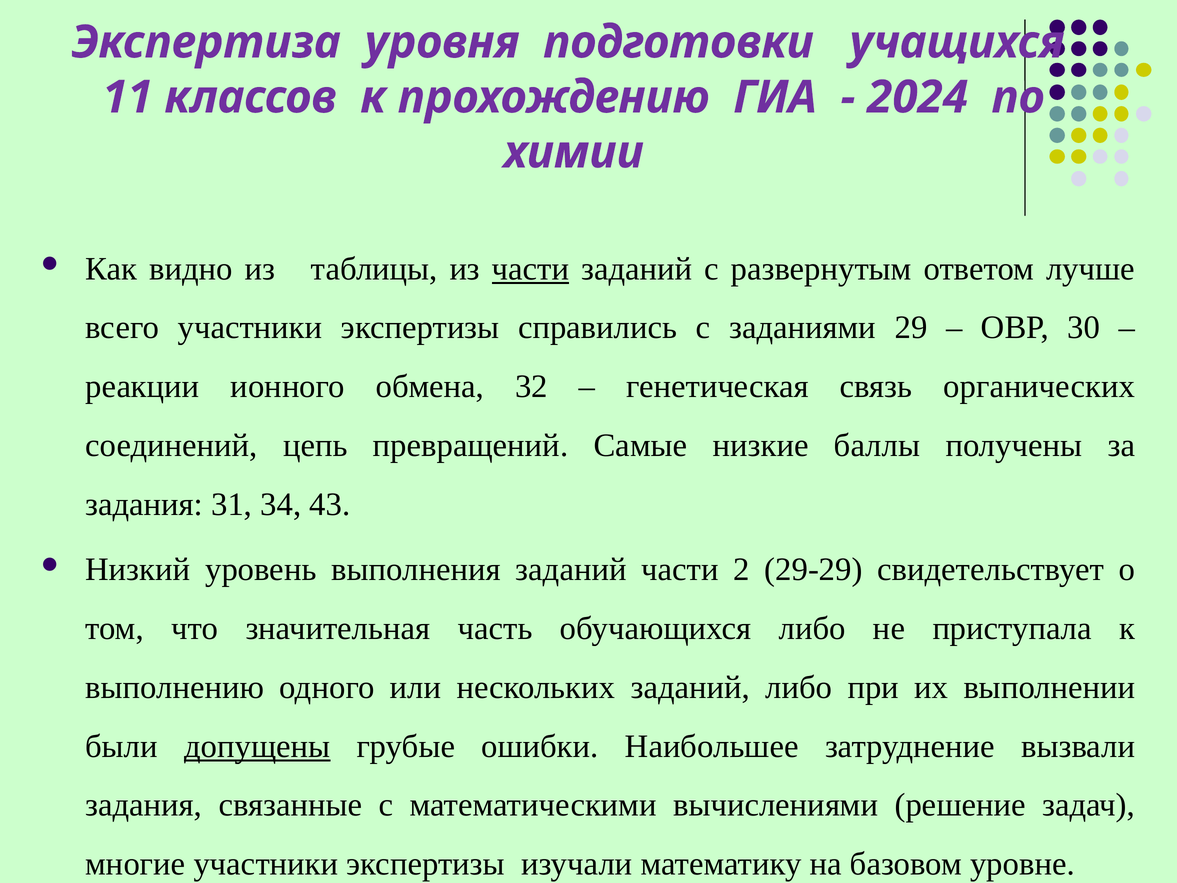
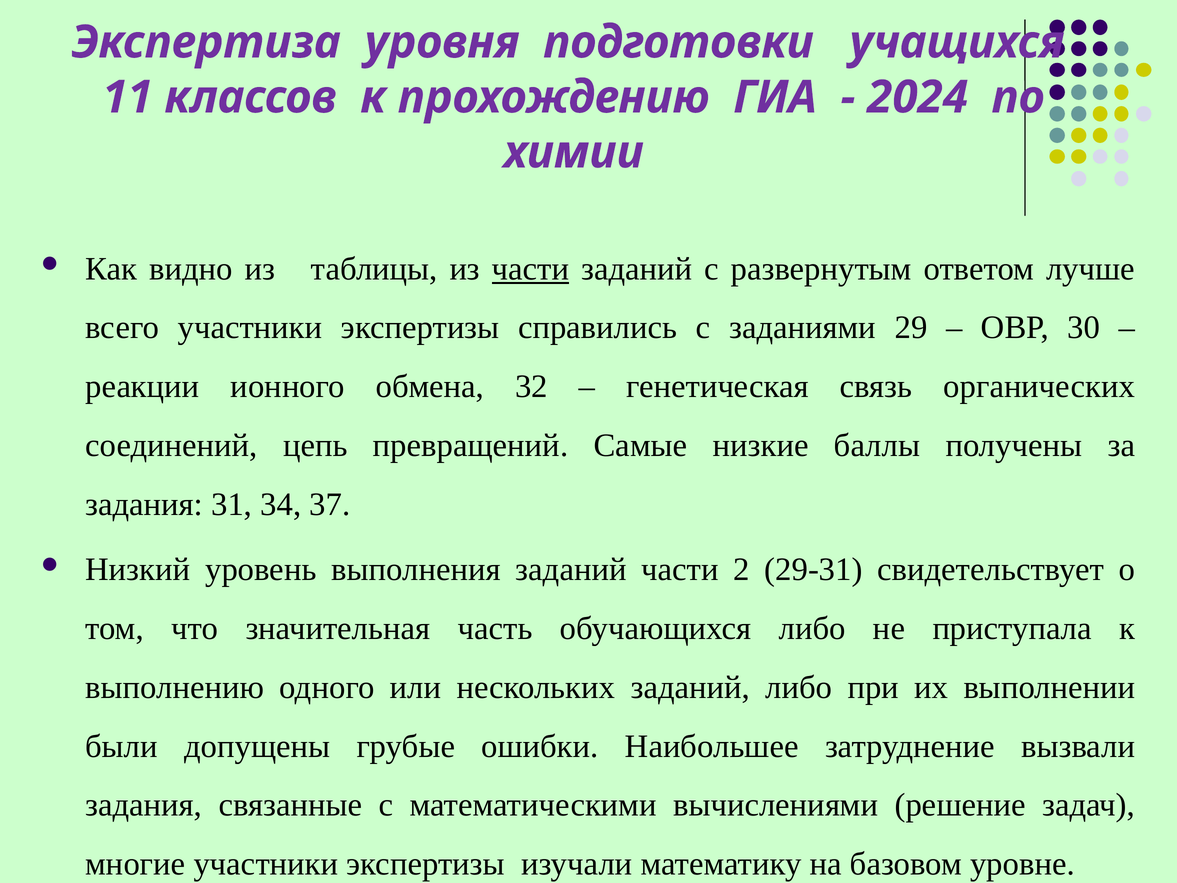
43: 43 -> 37
29-29: 29-29 -> 29-31
допущены underline: present -> none
